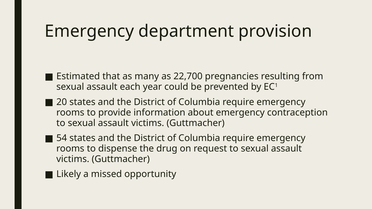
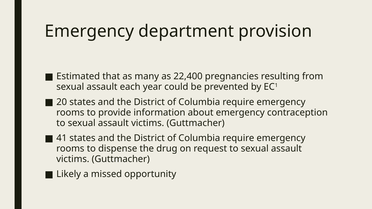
22,700: 22,700 -> 22,400
54: 54 -> 41
